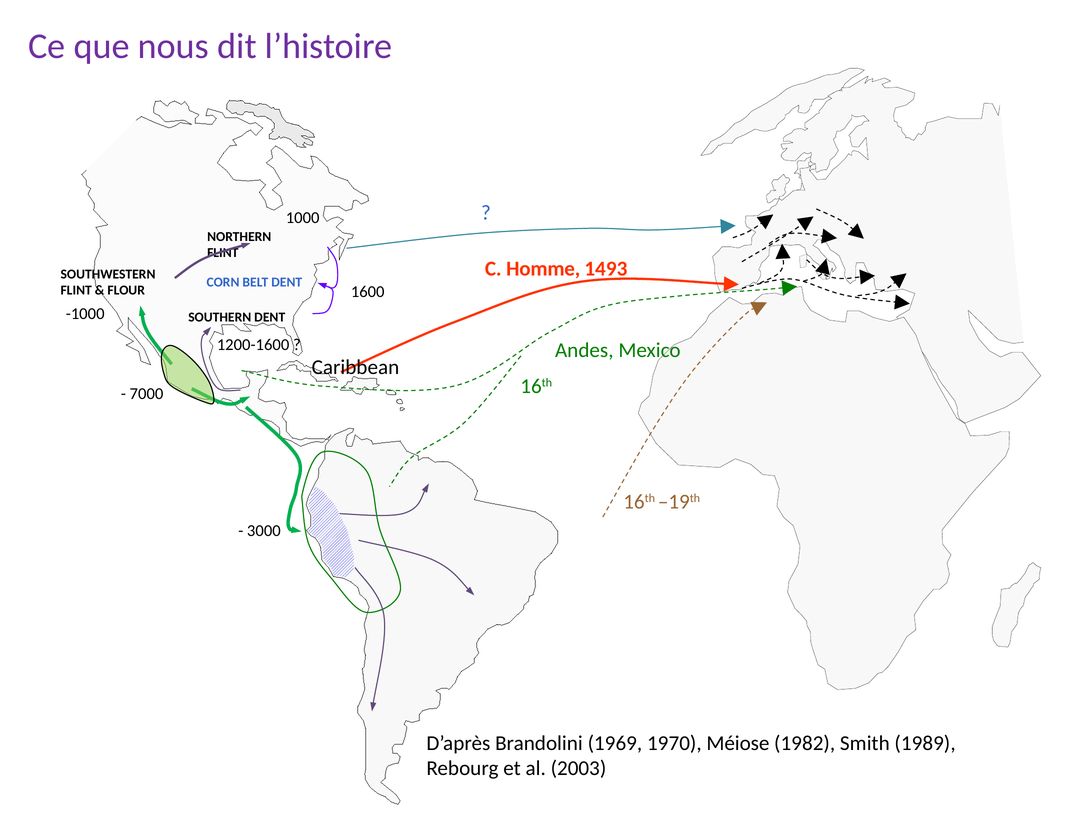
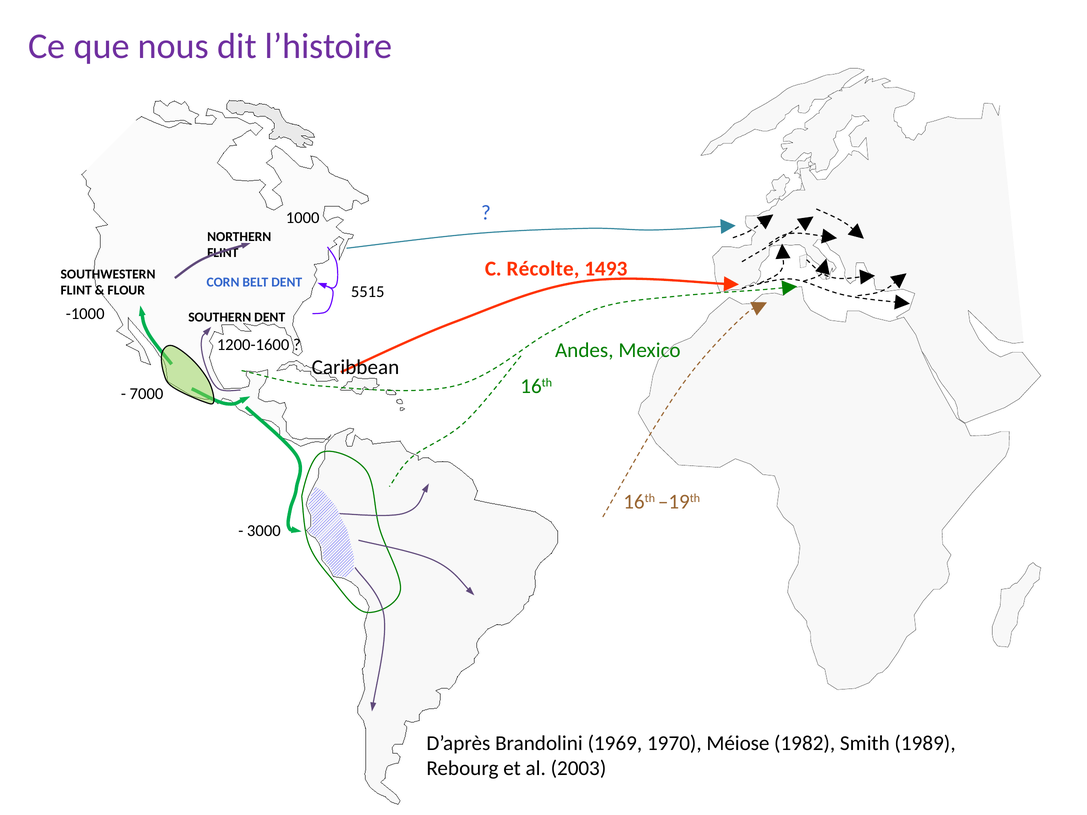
Homme: Homme -> Récolte
1600: 1600 -> 5515
